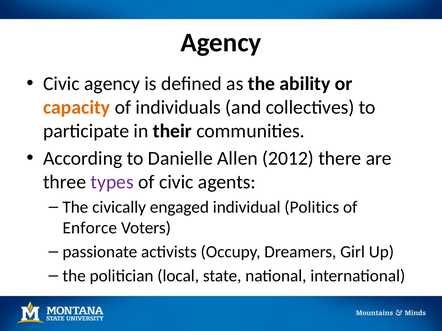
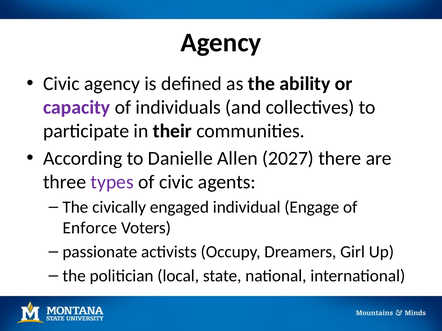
capacity colour: orange -> purple
2012: 2012 -> 2027
Politics: Politics -> Engage
